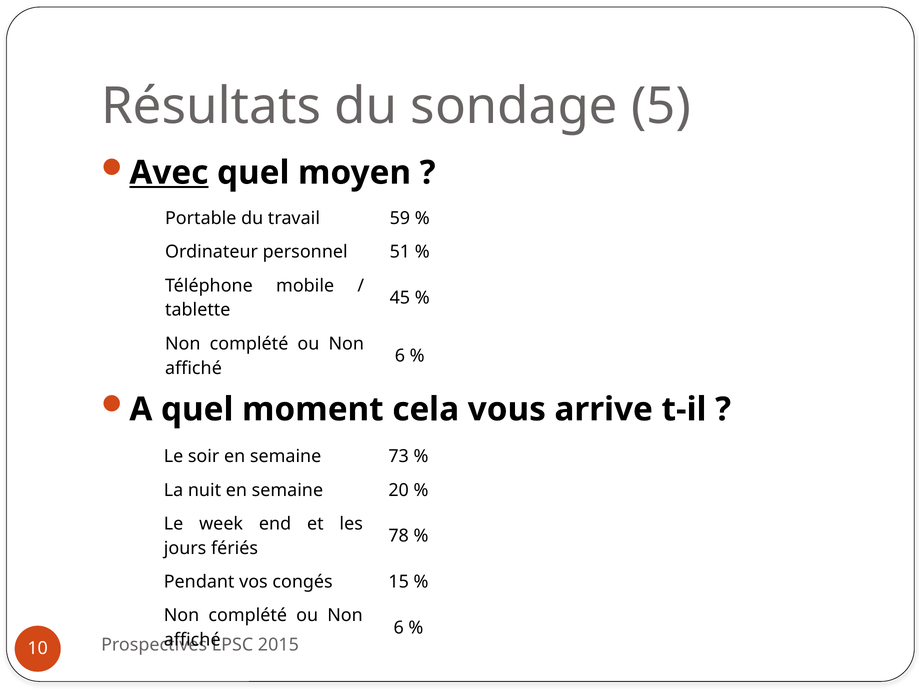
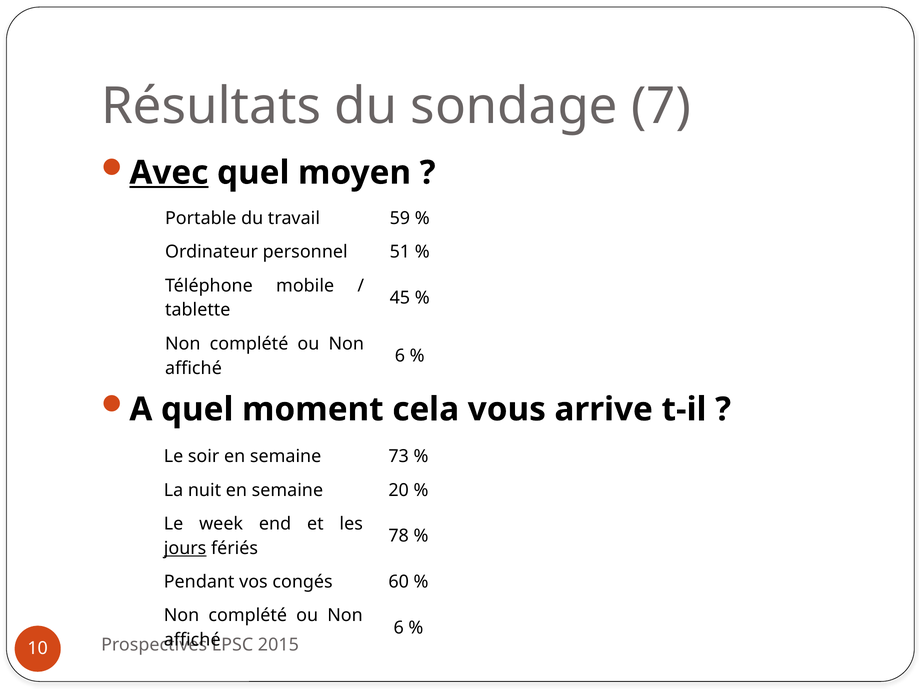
5: 5 -> 7
jours underline: none -> present
15: 15 -> 60
